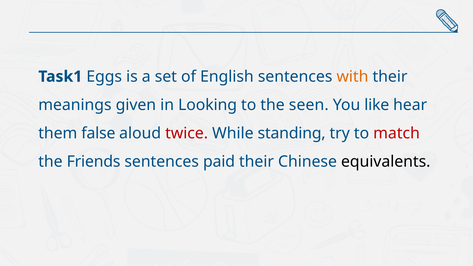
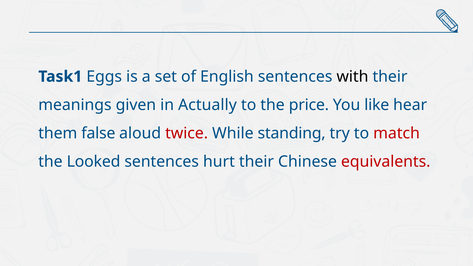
with colour: orange -> black
Looking: Looking -> Actually
seen: seen -> price
Friends: Friends -> Looked
paid: paid -> hurt
equivalents colour: black -> red
